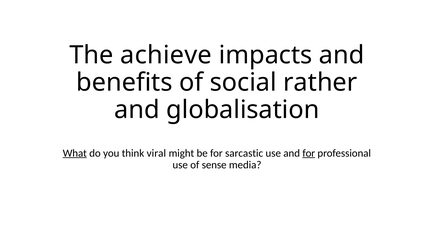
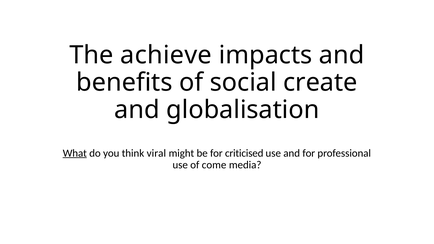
rather: rather -> create
sarcastic: sarcastic -> criticised
for at (309, 153) underline: present -> none
sense: sense -> come
